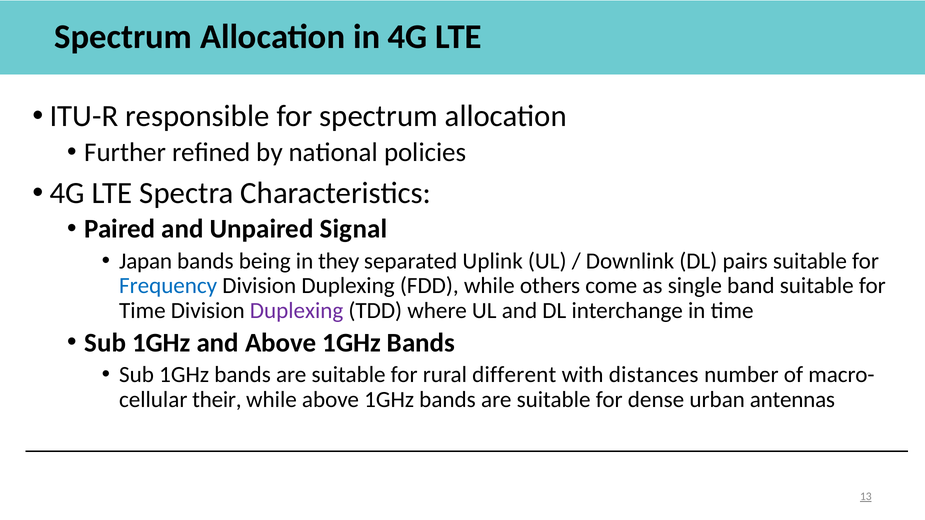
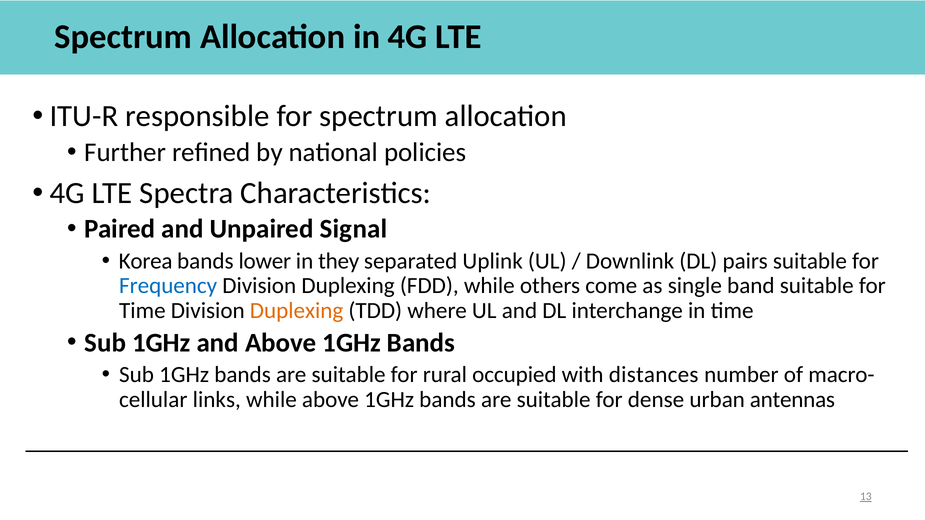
Japan: Japan -> Korea
being: being -> lower
Duplexing at (297, 311) colour: purple -> orange
different: different -> occupied
their: their -> links
